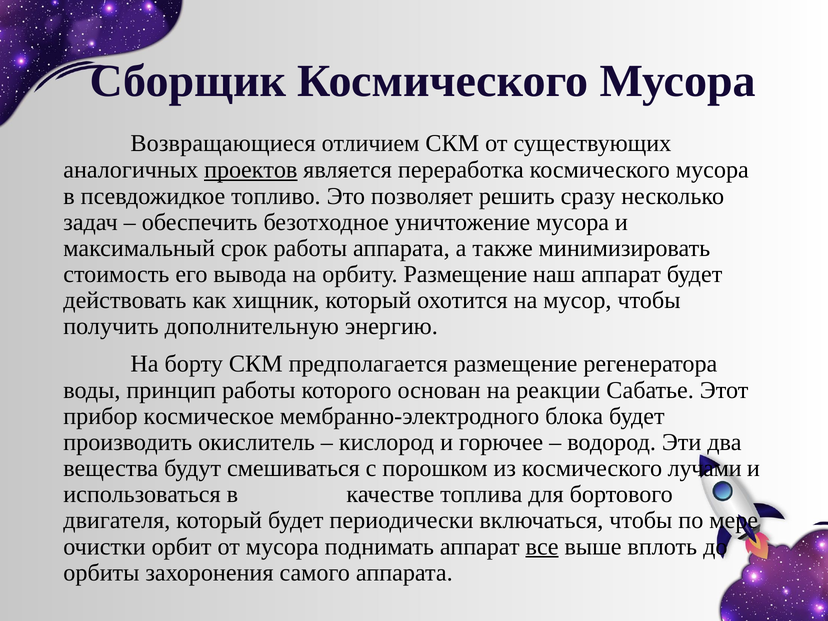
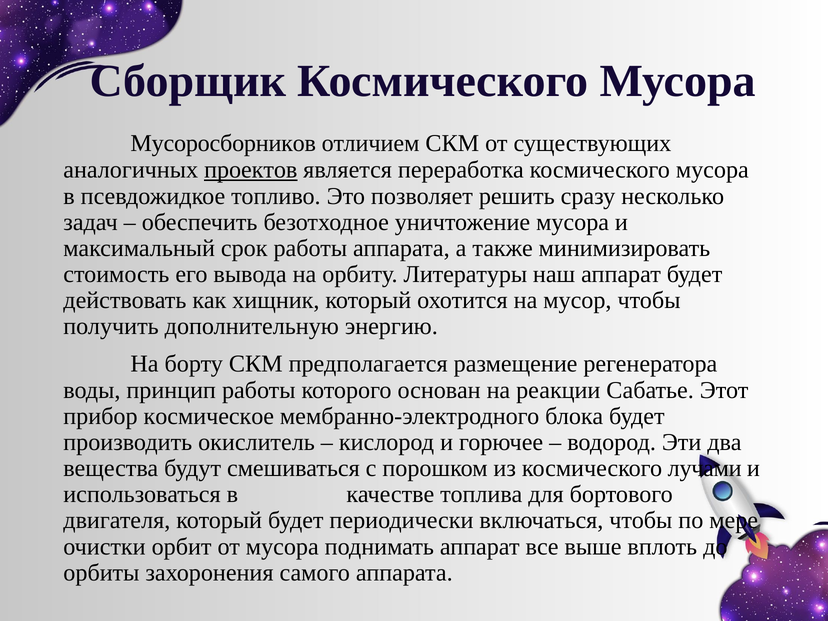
Возвращающиеся: Возвращающиеся -> Мусоросборников
орбиту Размещение: Размещение -> Литературы
все underline: present -> none
